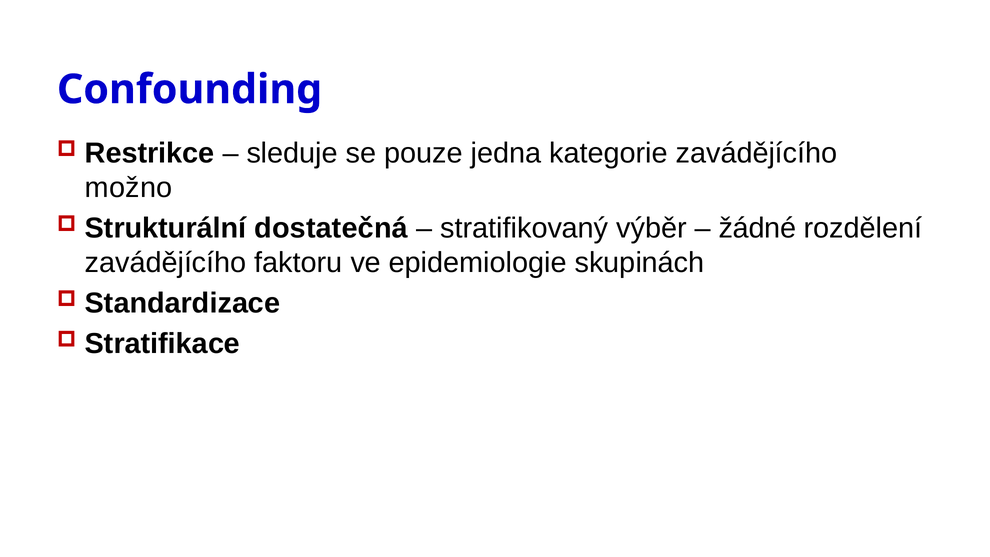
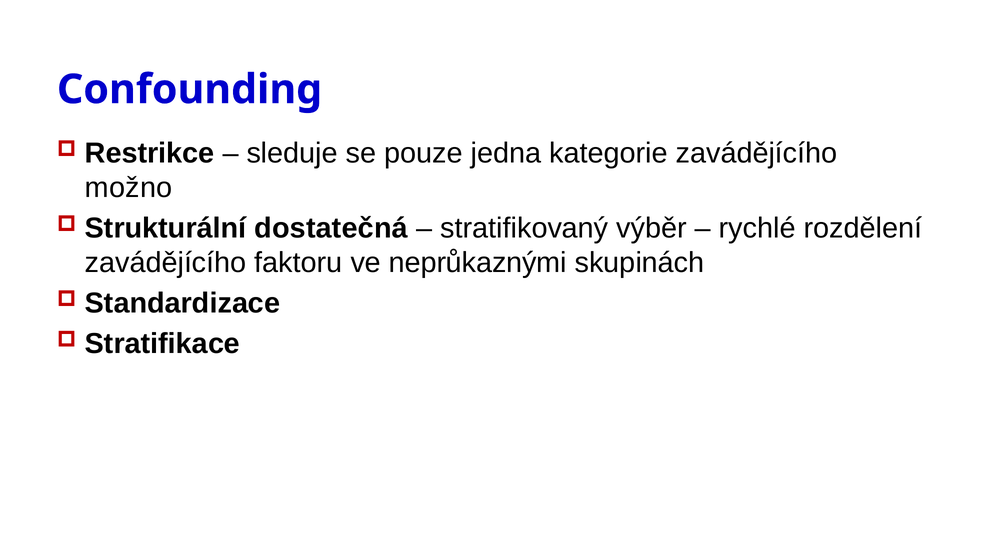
žádné: žádné -> rychlé
epidemiologie: epidemiologie -> neprůkaznými
